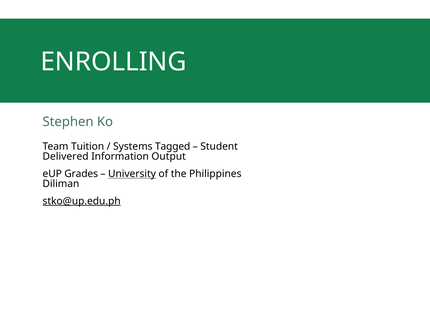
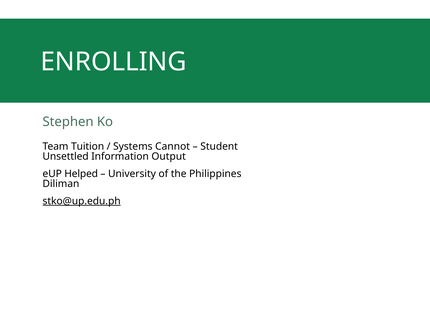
Tagged: Tagged -> Cannot
Delivered: Delivered -> Unsettled
Grades: Grades -> Helped
University underline: present -> none
